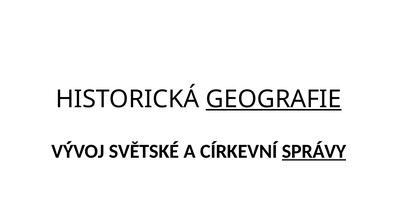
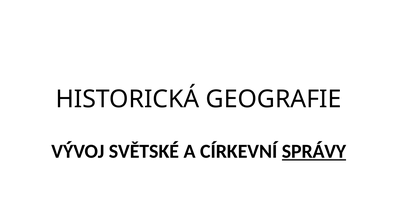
GEOGRAFIE underline: present -> none
